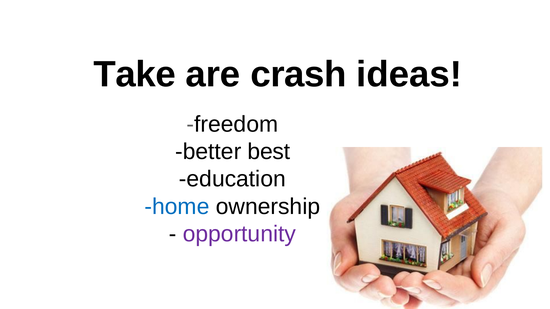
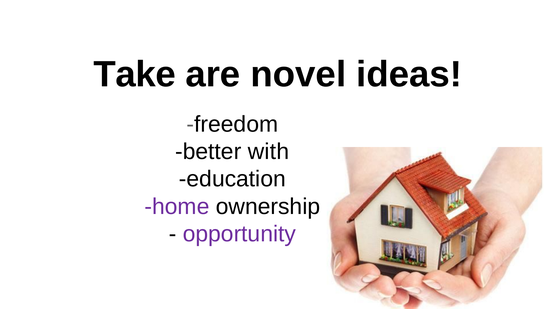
crash: crash -> novel
best: best -> with
home colour: blue -> purple
